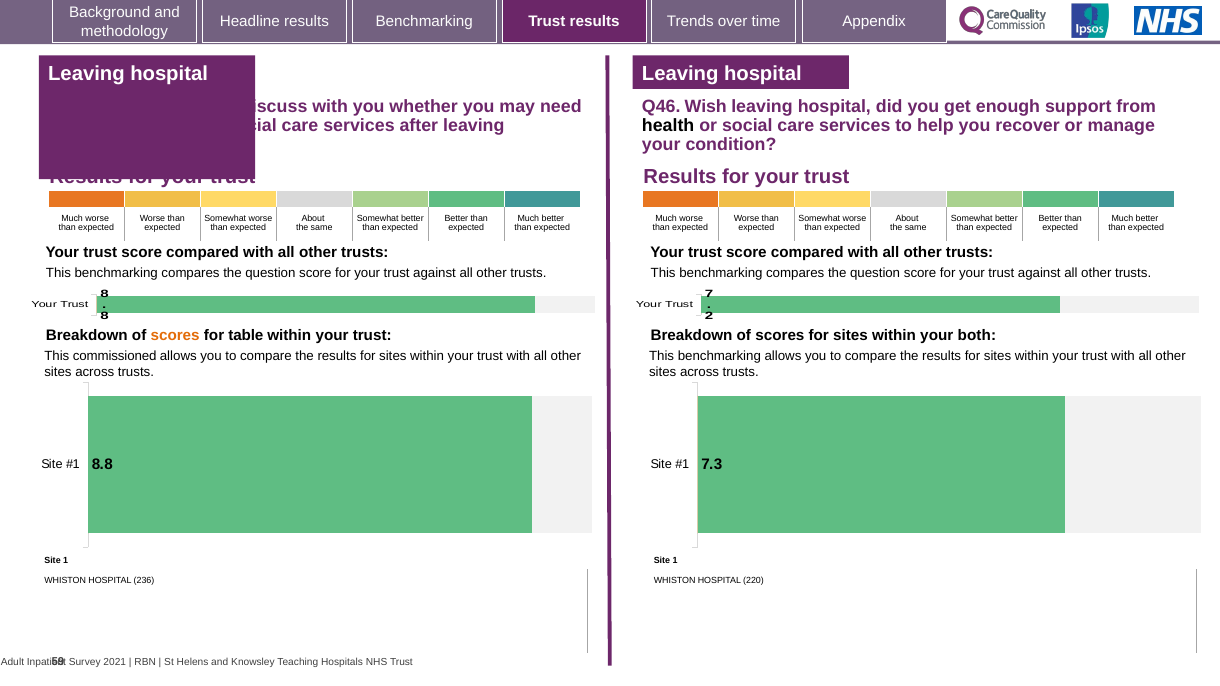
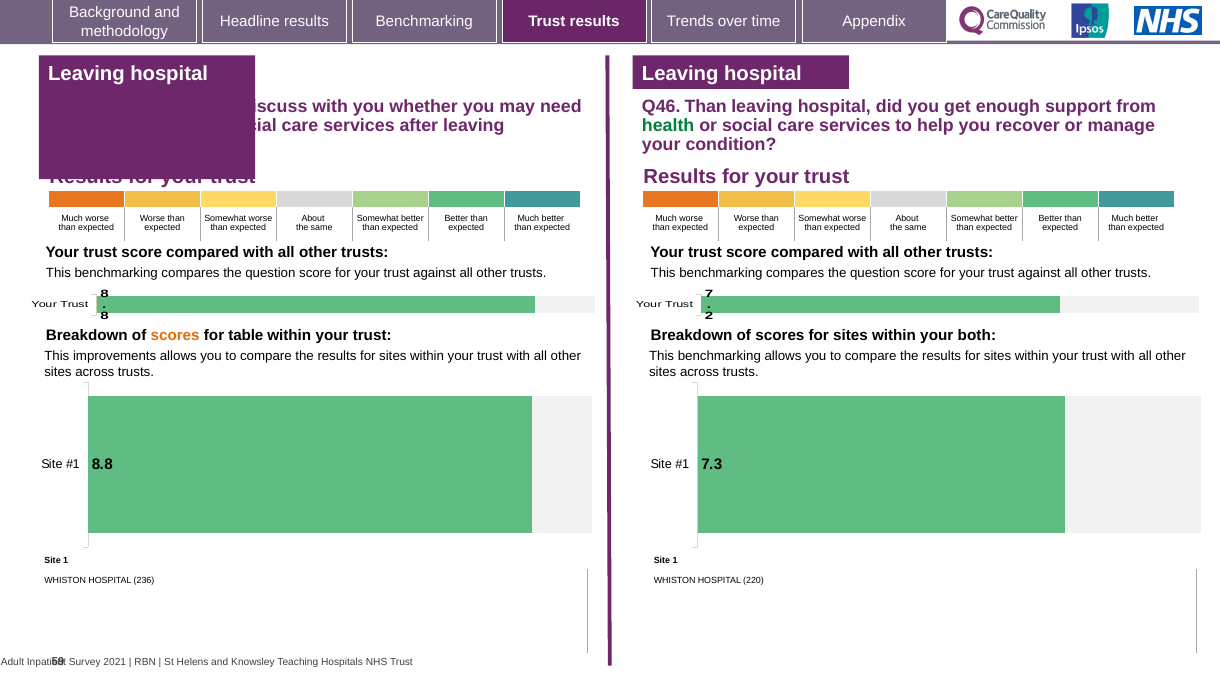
Q46 Wish: Wish -> Than
health at (668, 126) colour: black -> green
commissioned: commissioned -> improvements
